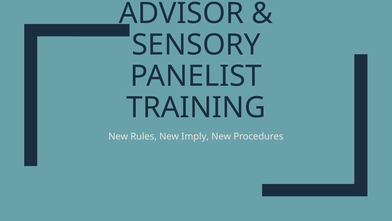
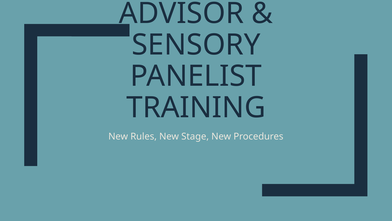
Imply: Imply -> Stage
